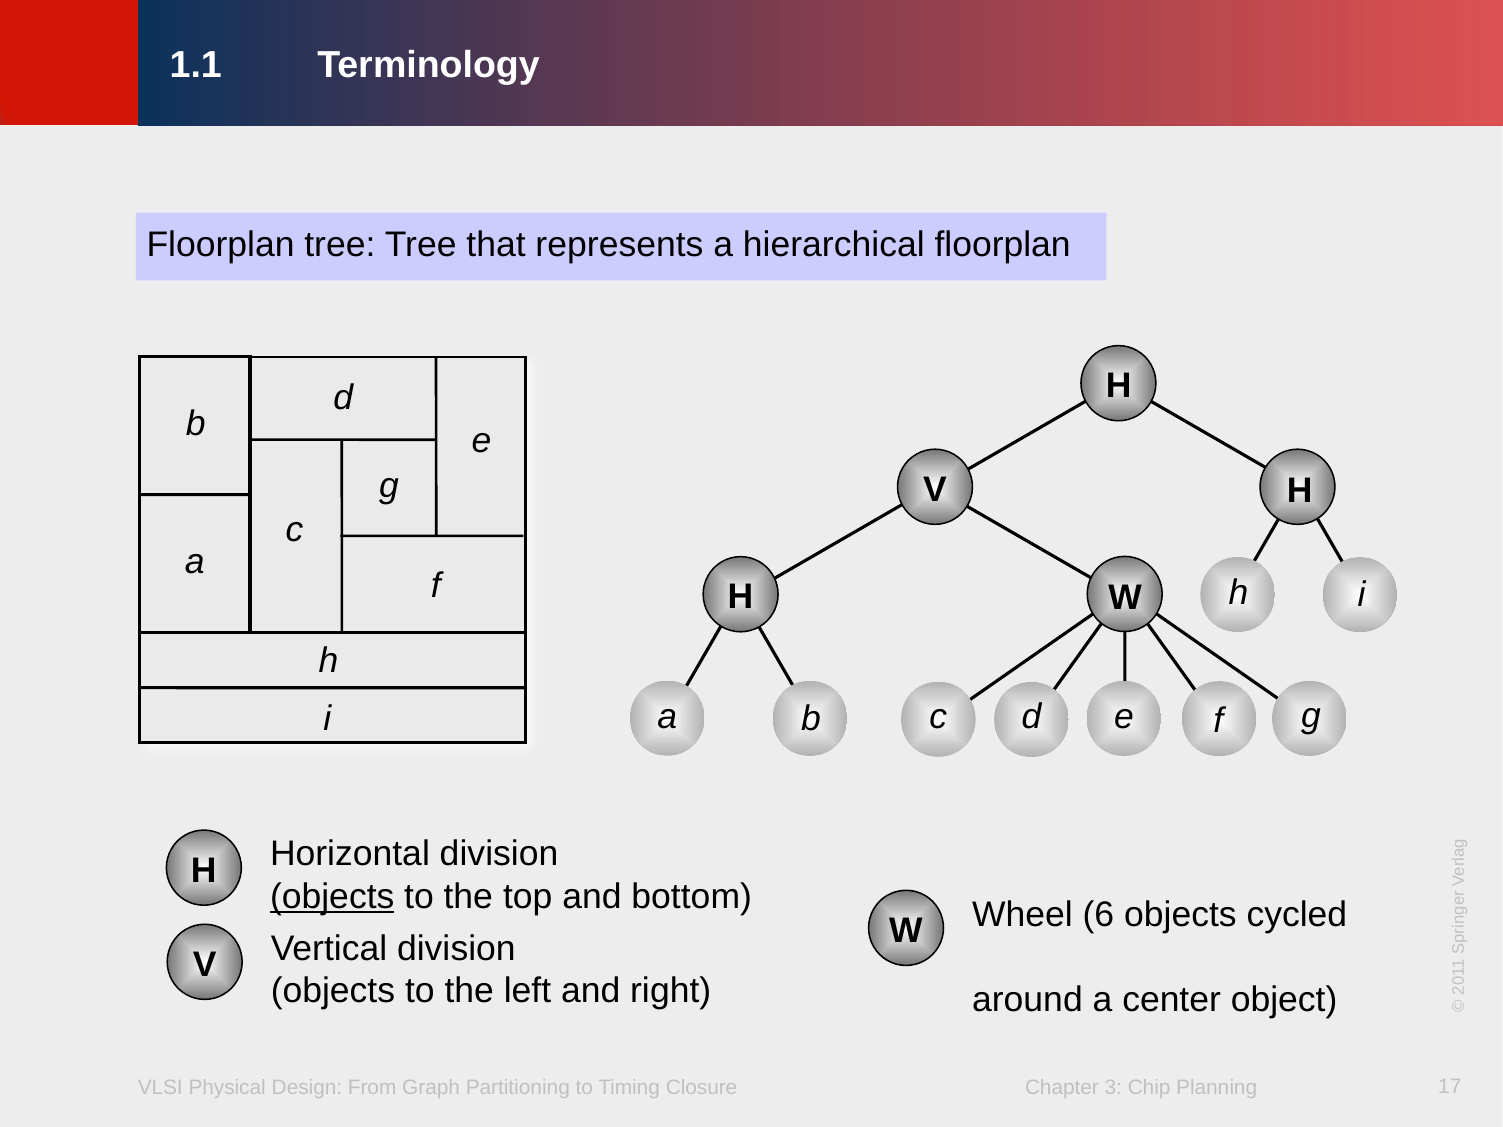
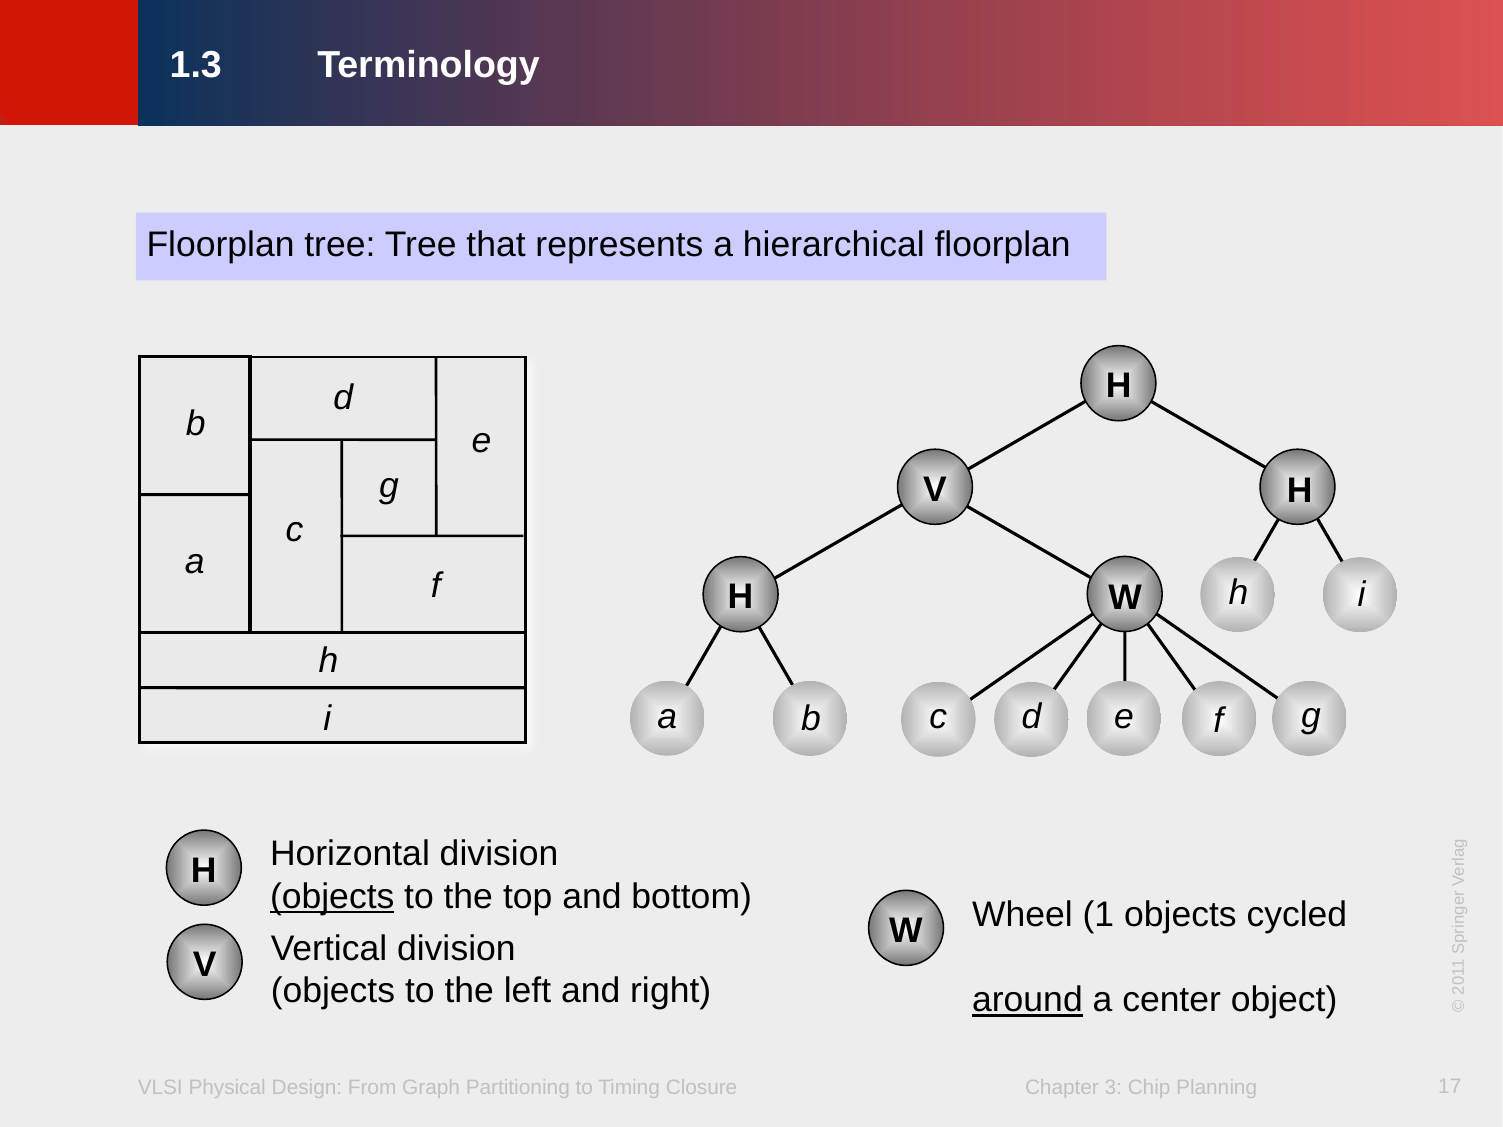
1.1: 1.1 -> 1.3
Wheel 6: 6 -> 1
around underline: none -> present
